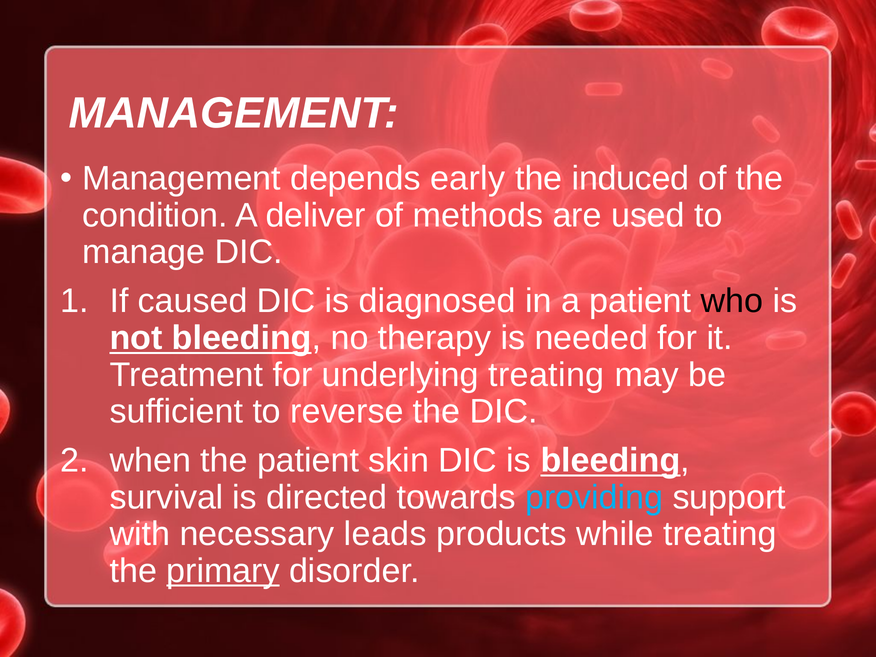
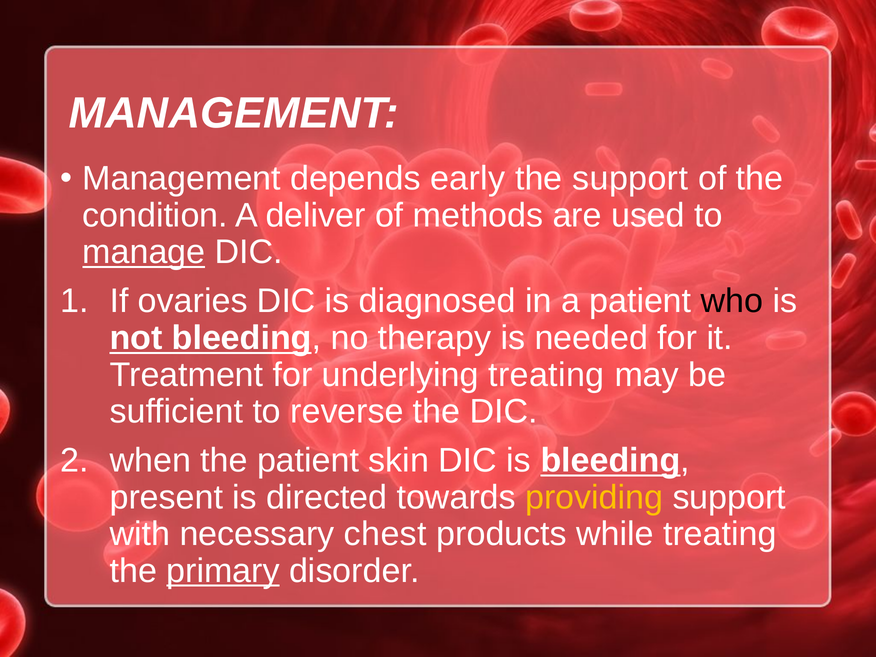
the induced: induced -> support
manage underline: none -> present
caused: caused -> ovaries
survival: survival -> present
providing colour: light blue -> yellow
leads: leads -> chest
